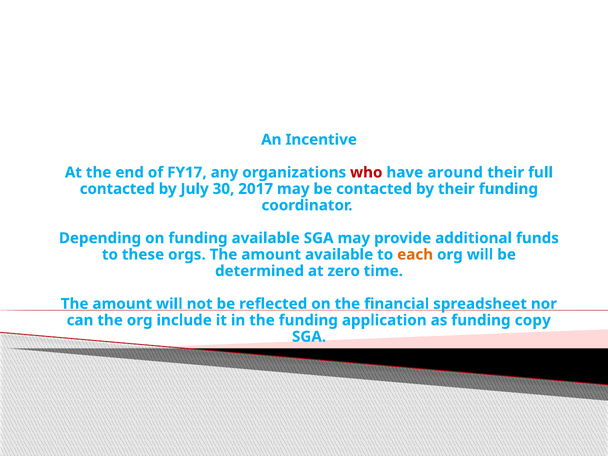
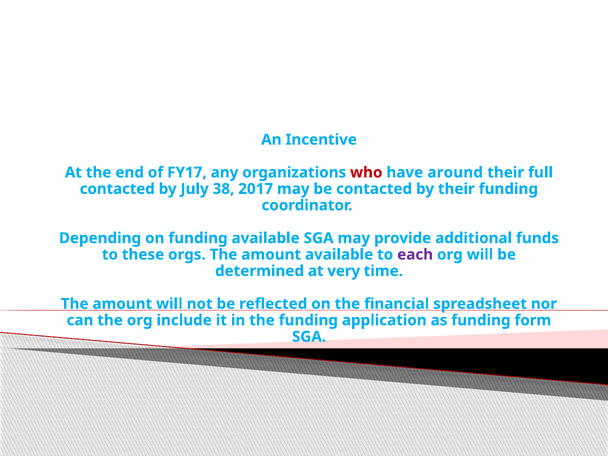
30: 30 -> 38
each colour: orange -> purple
zero: zero -> very
copy: copy -> form
